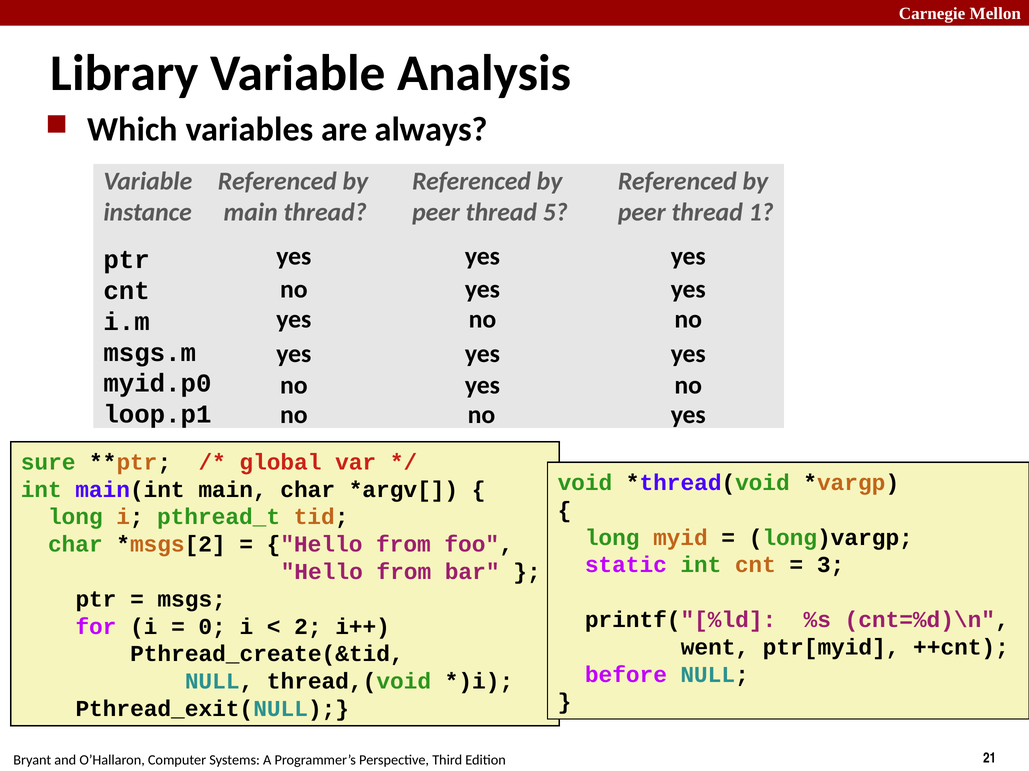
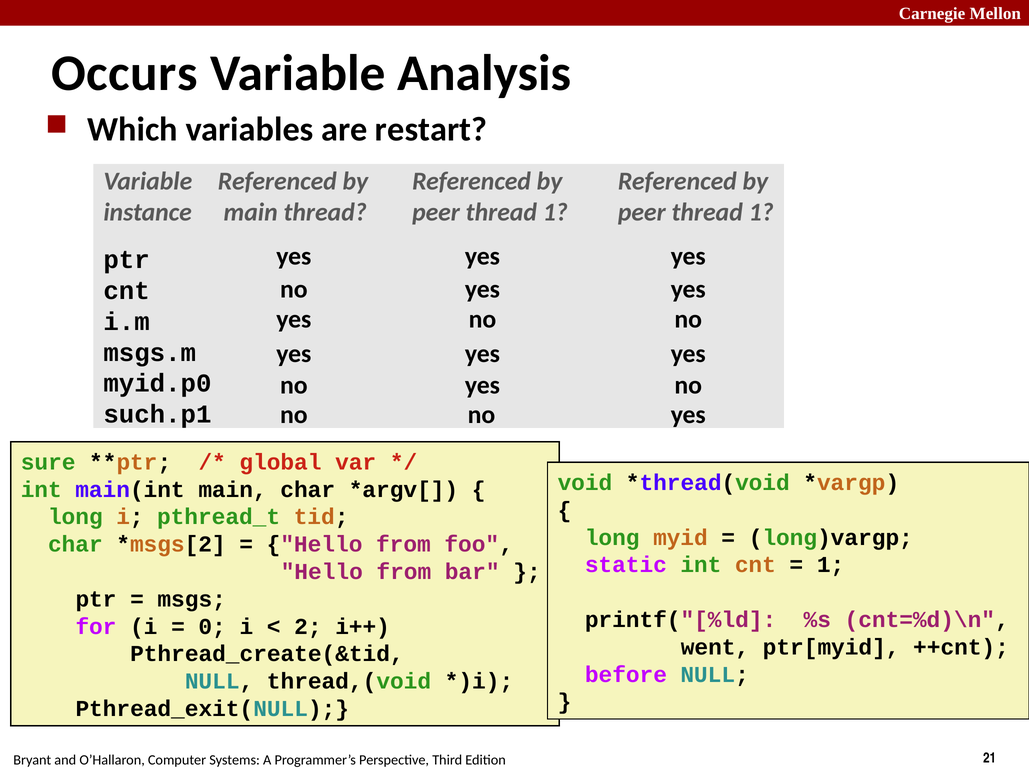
Library: Library -> Occurs
always: always -> restart
thread peer thread 5: 5 -> 1
loop.p1: loop.p1 -> such.p1
3 at (831, 565): 3 -> 1
